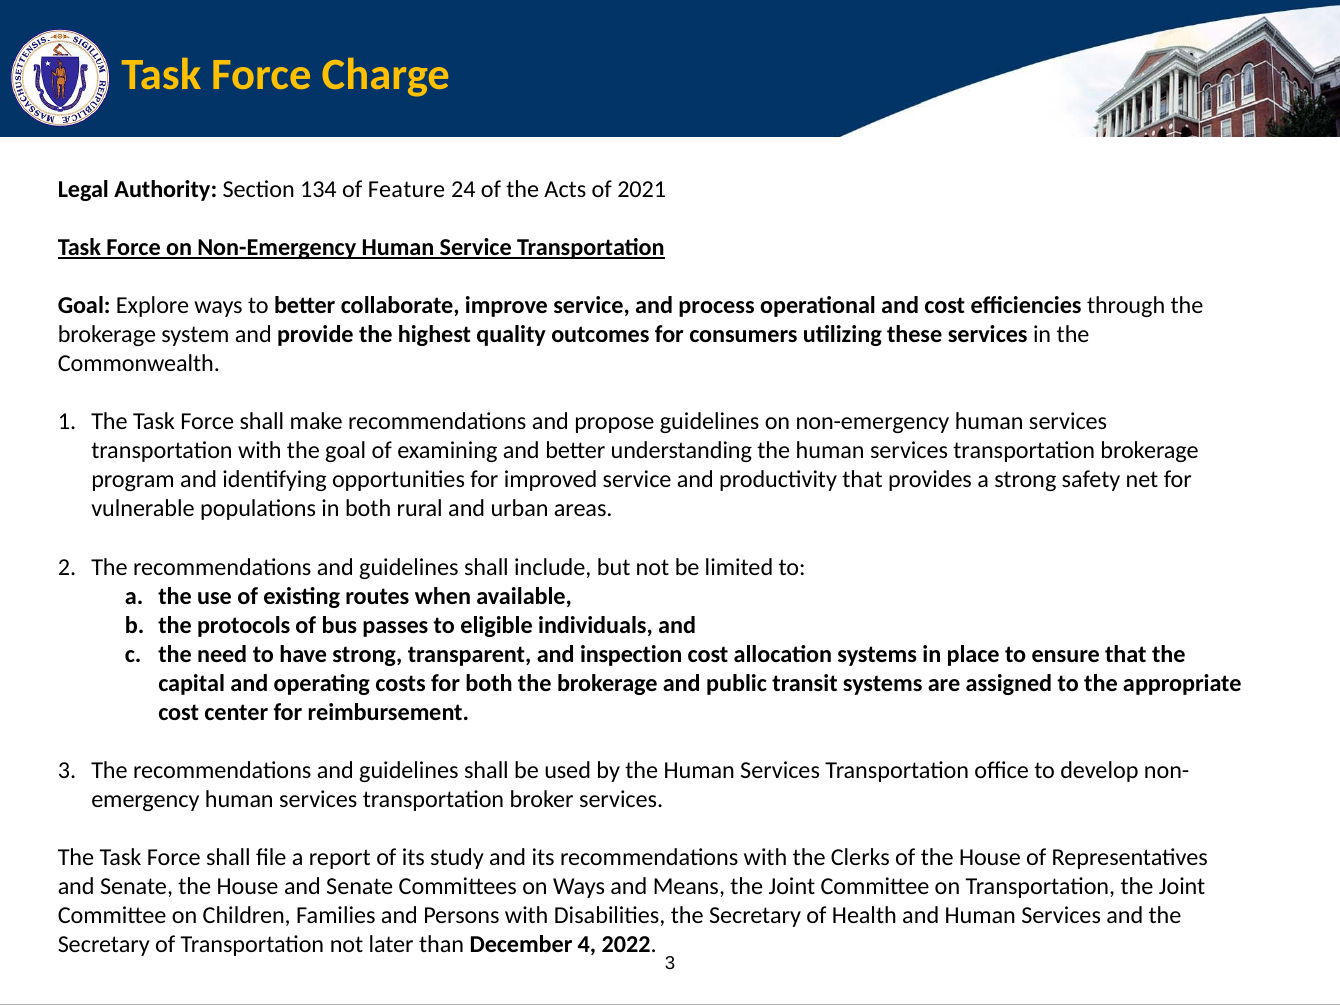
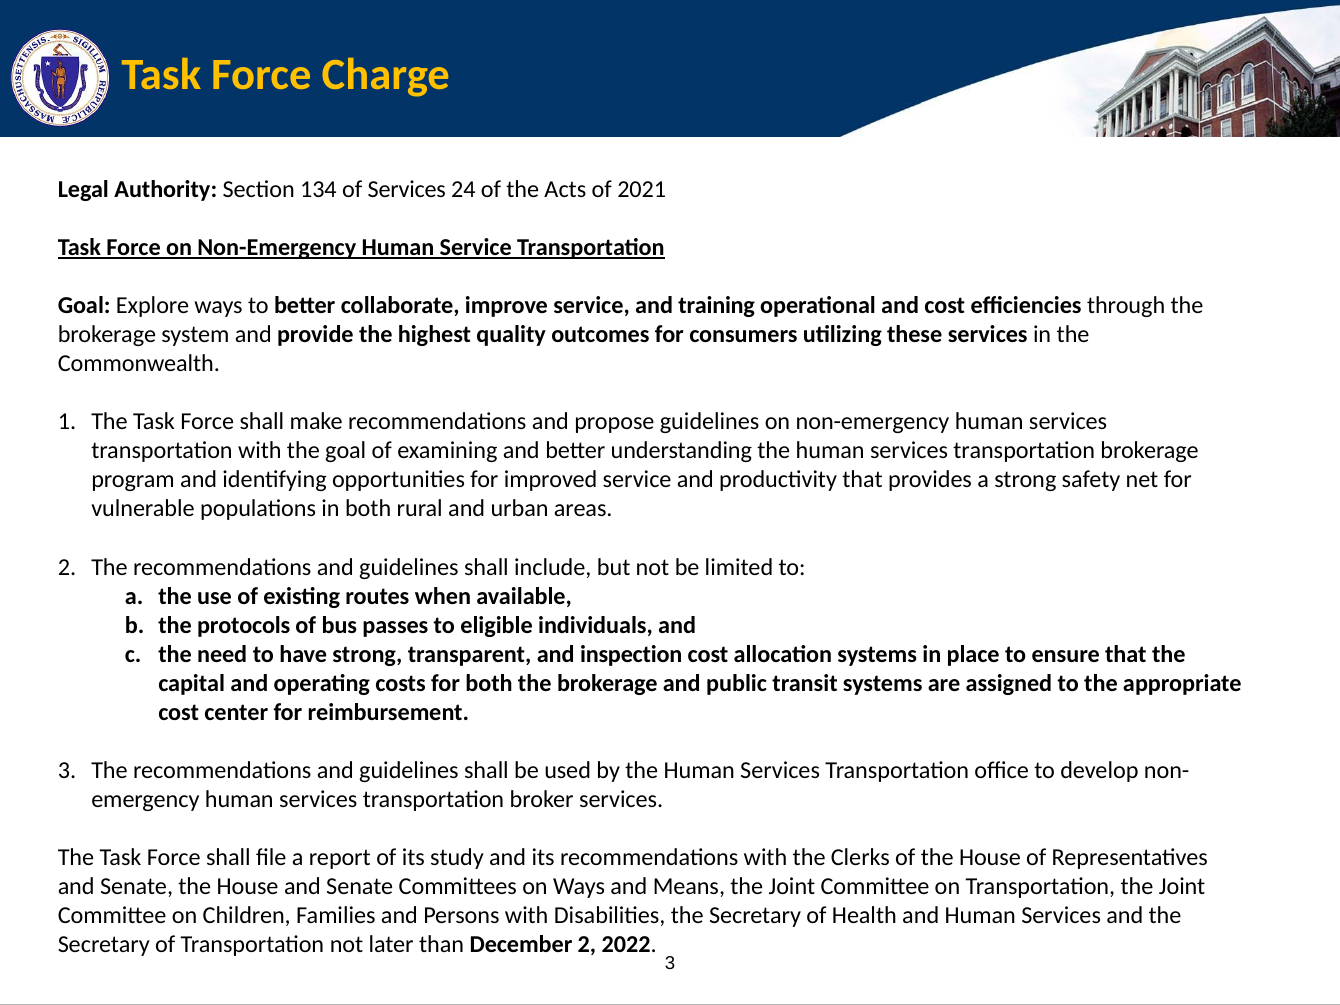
of Feature: Feature -> Services
process: process -> training
December 4: 4 -> 2
